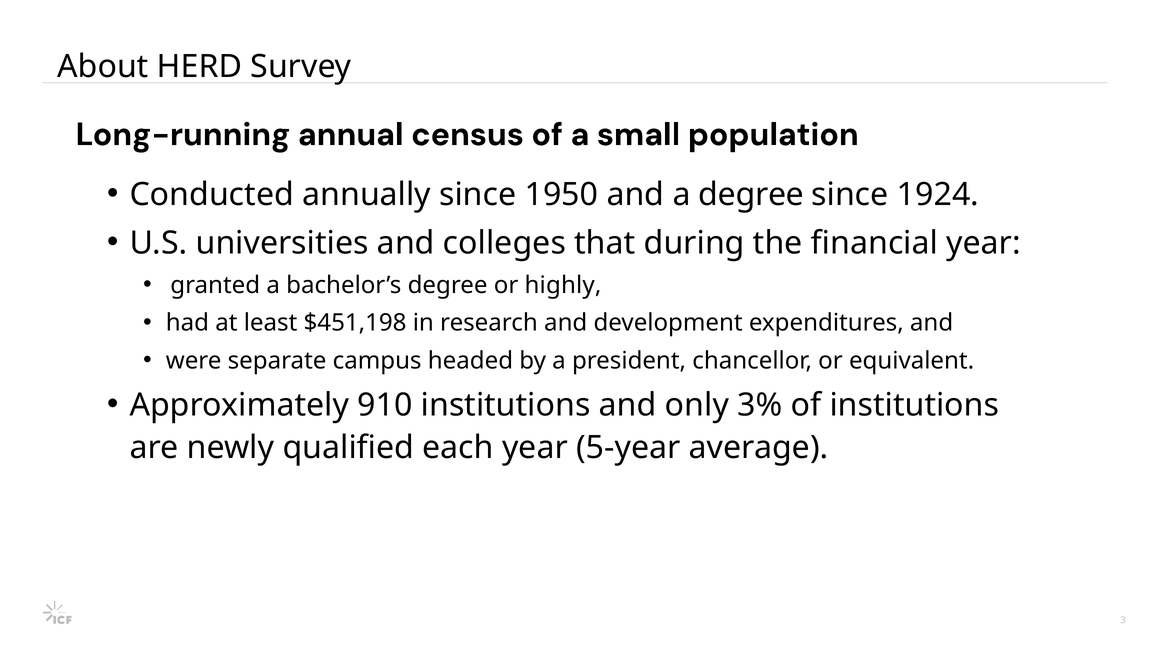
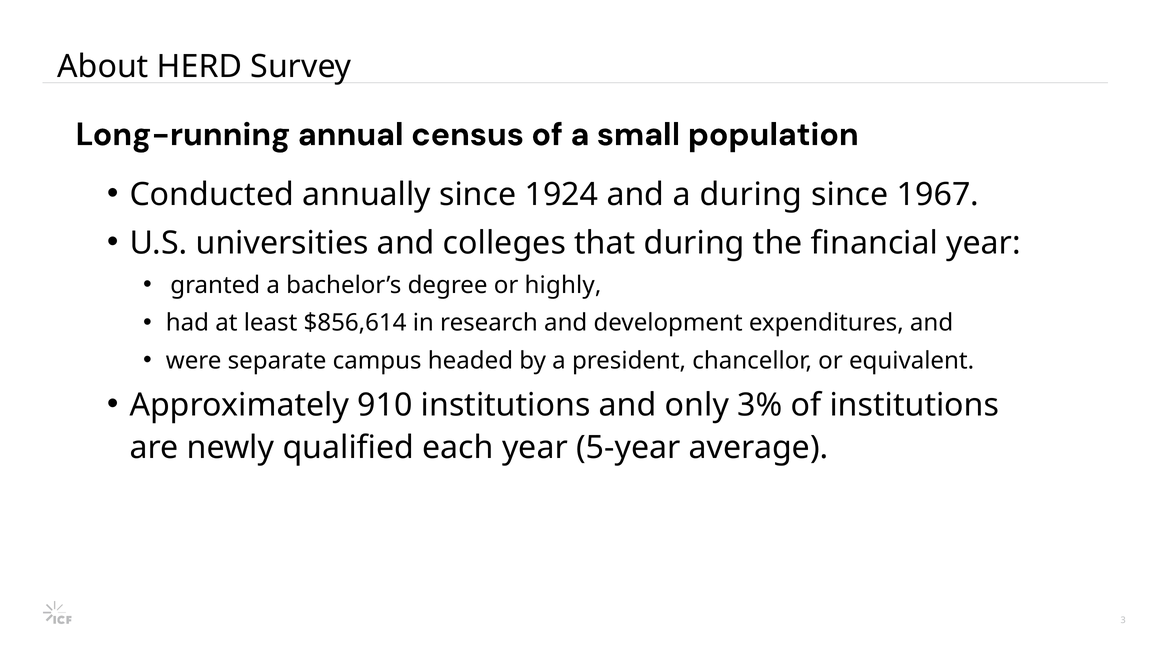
1950: 1950 -> 1924
a degree: degree -> during
1924: 1924 -> 1967
$451,198: $451,198 -> $856,614
